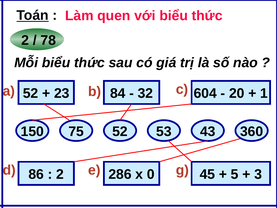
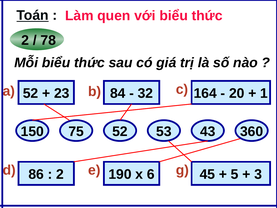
604: 604 -> 164
286: 286 -> 190
0: 0 -> 6
